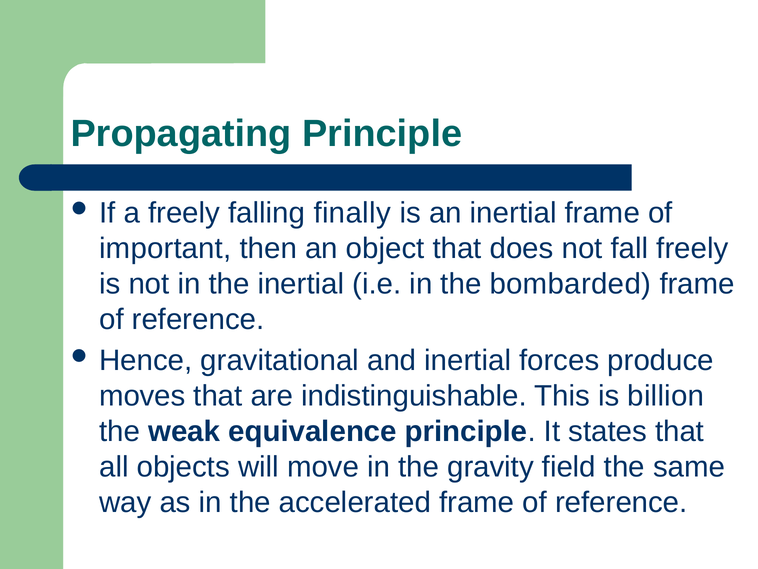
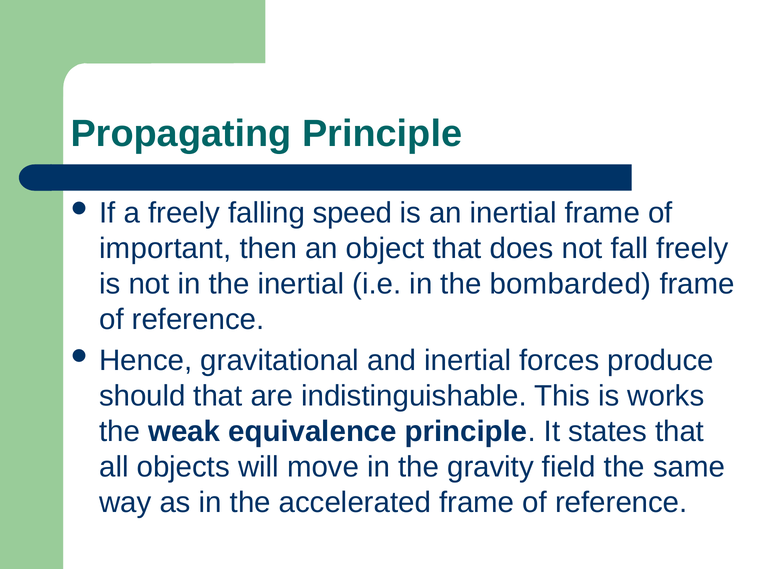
finally: finally -> speed
moves: moves -> should
billion: billion -> works
